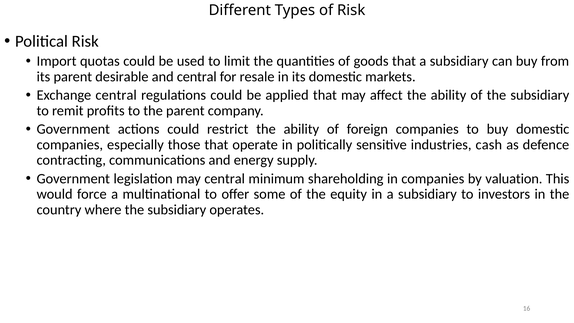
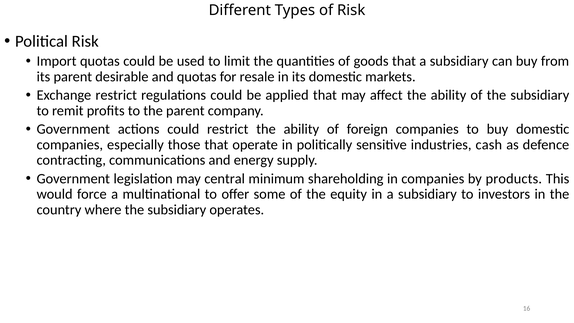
and central: central -> quotas
Exchange central: central -> restrict
valuation: valuation -> products
